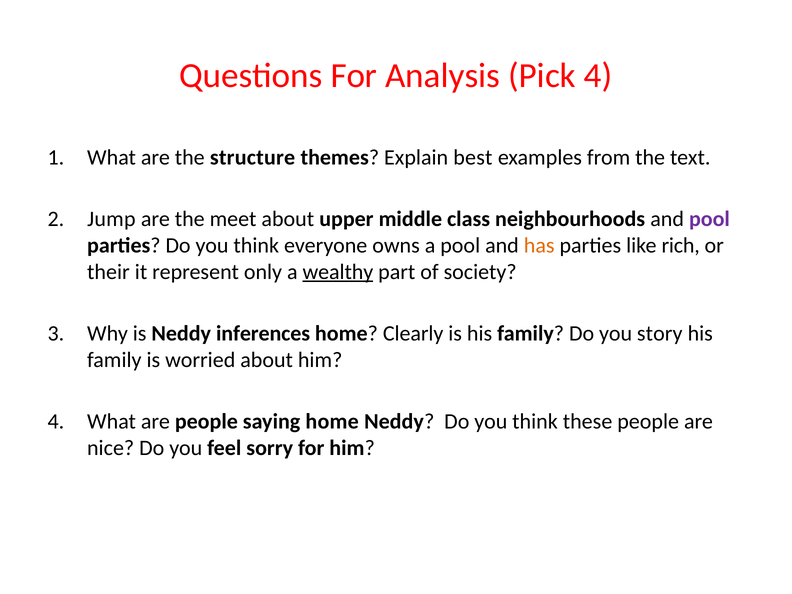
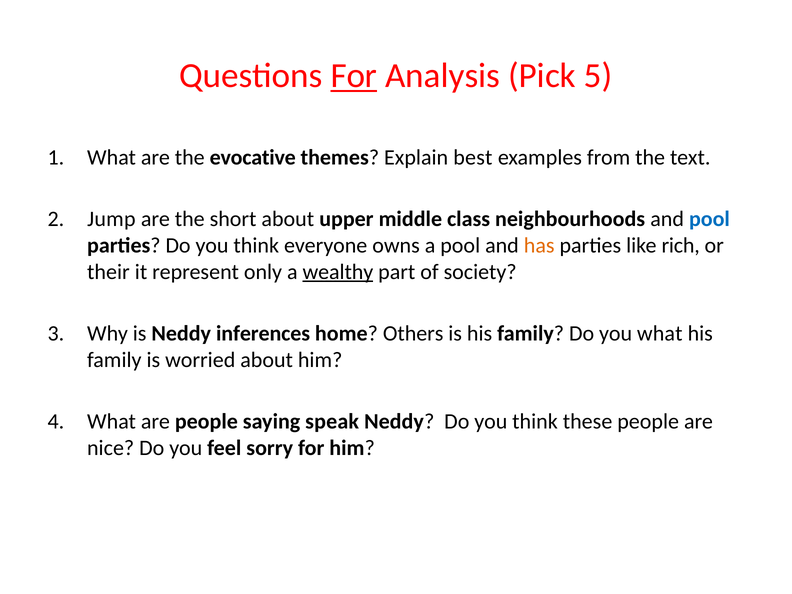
For at (354, 76) underline: none -> present
Pick 4: 4 -> 5
structure: structure -> evocative
meet: meet -> short
pool at (709, 219) colour: purple -> blue
Clearly: Clearly -> Others
you story: story -> what
saying home: home -> speak
